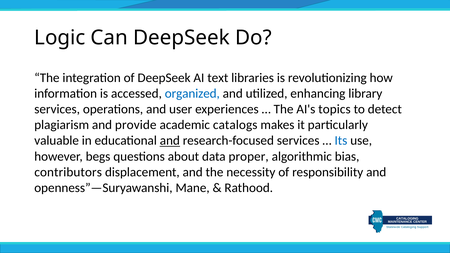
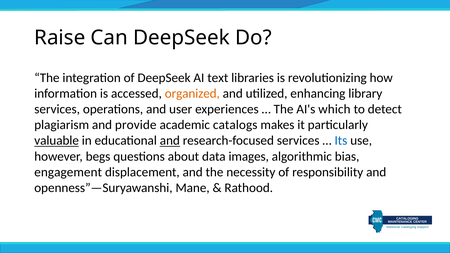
Logic: Logic -> Raise
organized colour: blue -> orange
topics: topics -> which
valuable underline: none -> present
proper: proper -> images
contributors: contributors -> engagement
